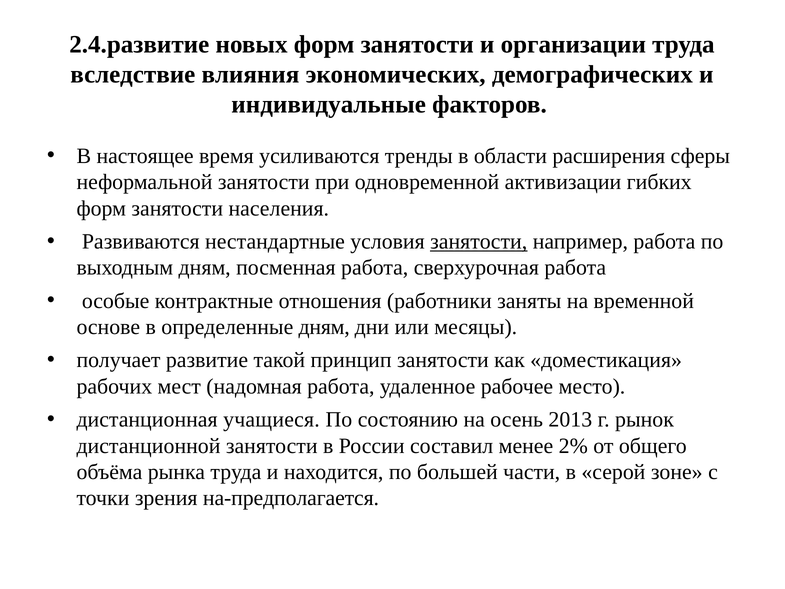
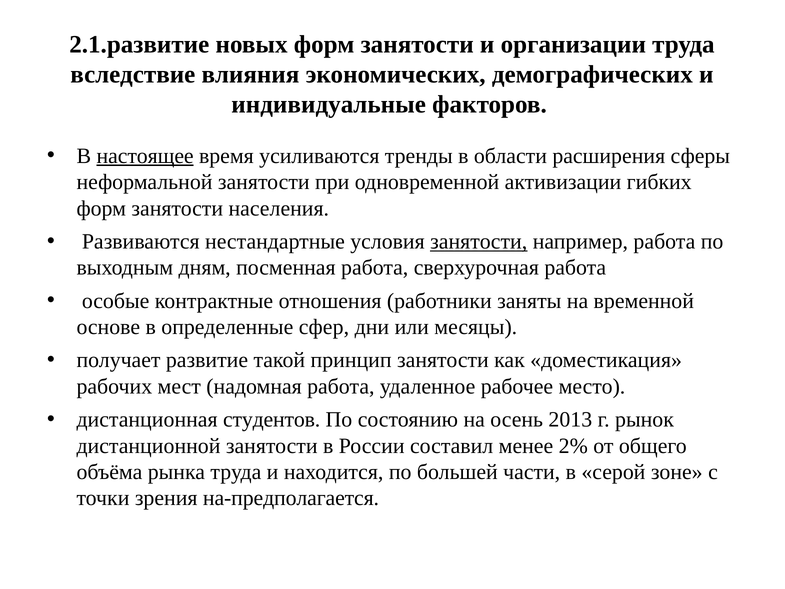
2.4.развитие: 2.4.развитие -> 2.1.развитие
настоящее underline: none -> present
определенные дням: дням -> сфер
учащиеся: учащиеся -> студентов
